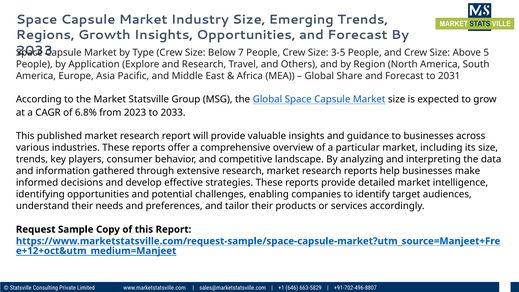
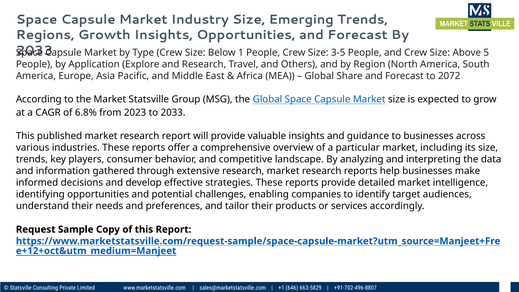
7: 7 -> 1
2031: 2031 -> 2072
